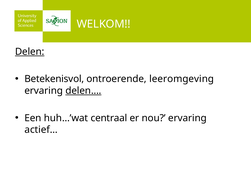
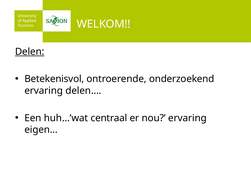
leeromgeving: leeromgeving -> onderzoekend
delen… underline: present -> none
actief…: actief… -> eigen…
